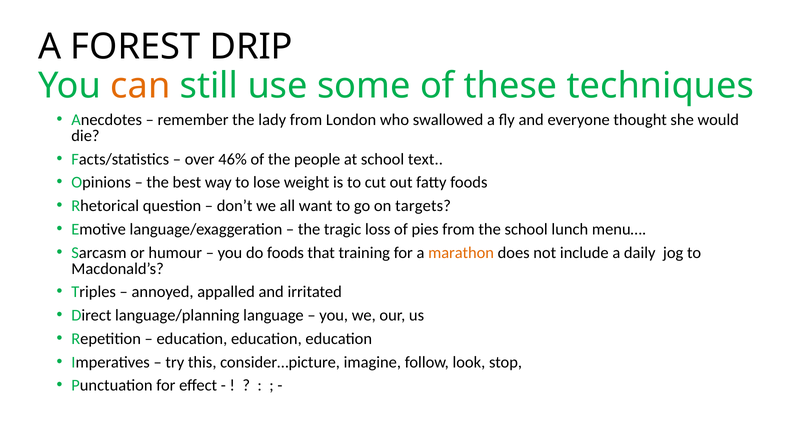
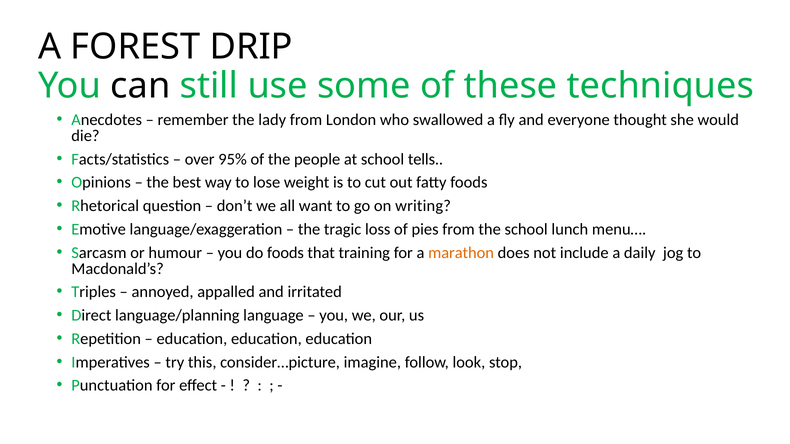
can colour: orange -> black
46%: 46% -> 95%
text: text -> tells
targets: targets -> writing
